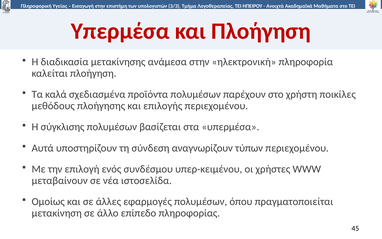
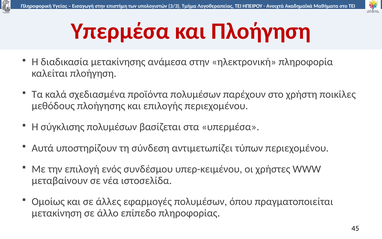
αναγνωρίζουν: αναγνωρίζουν -> αντιμετωπίζει
